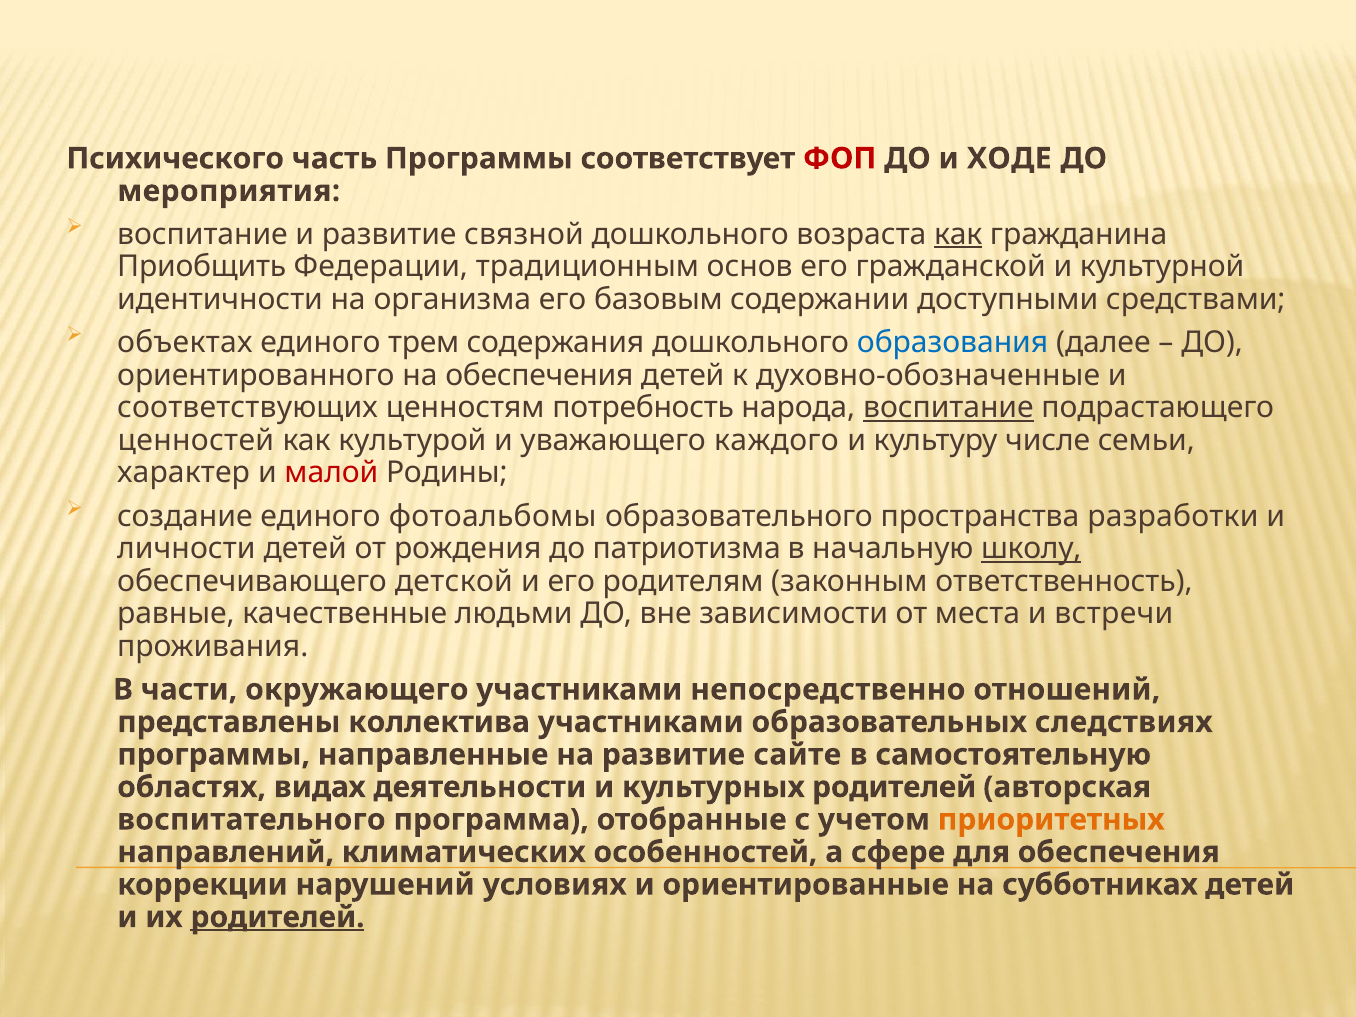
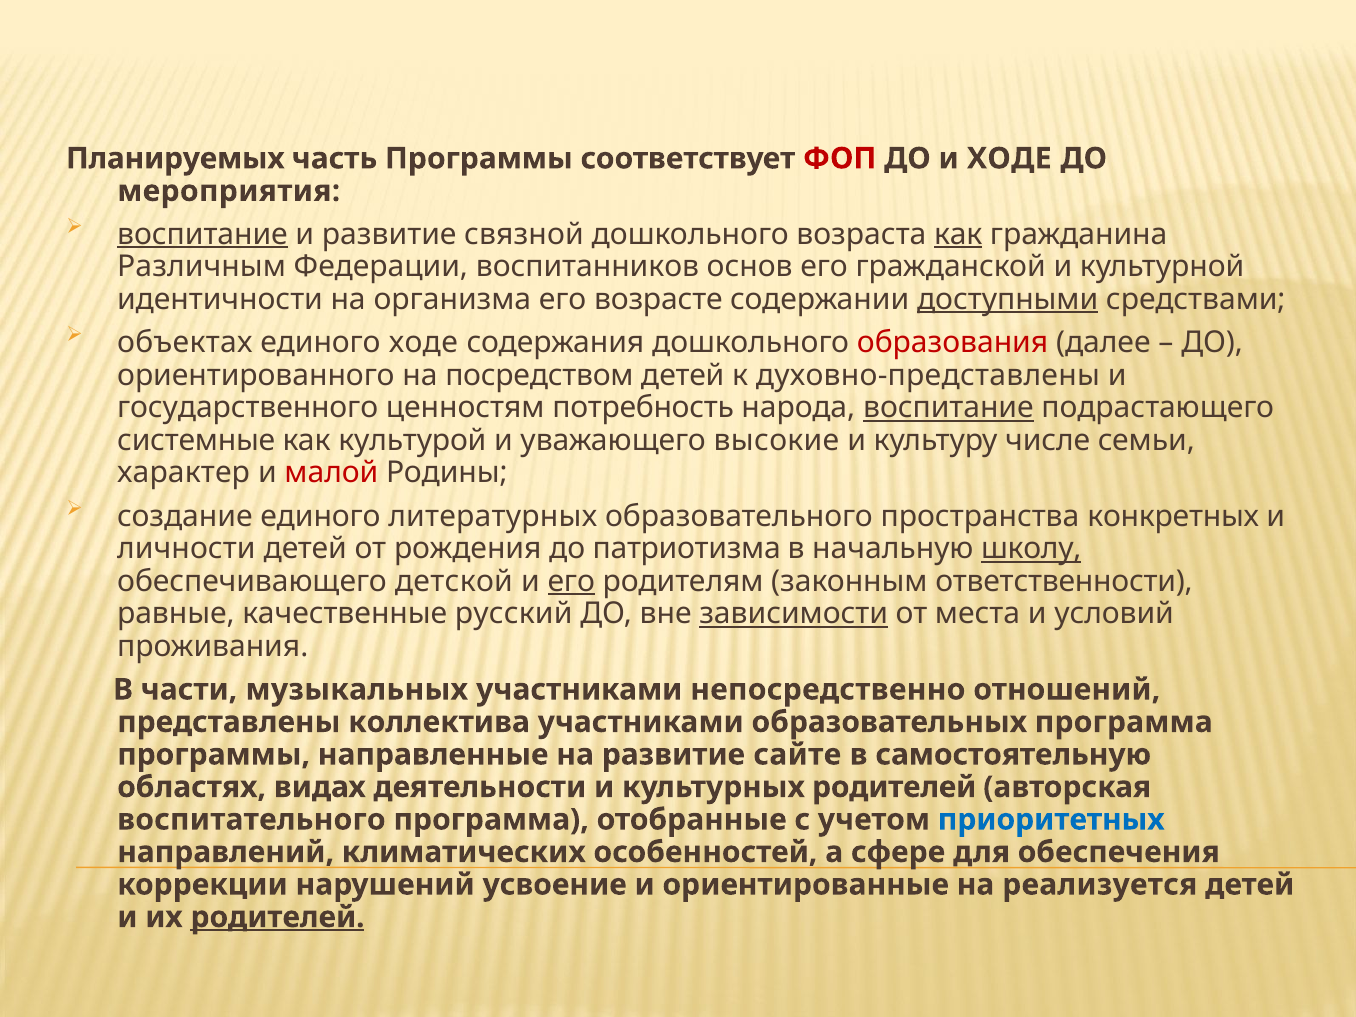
Психического: Психического -> Планируемых
воспитание at (202, 234) underline: none -> present
Приобщить: Приобщить -> Различным
традиционным: традиционным -> воспитанников
базовым: базовым -> возрасте
доступными underline: none -> present
единого трем: трем -> ходе
образования colour: blue -> red
на обеспечения: обеспечения -> посредством
духовно-обозначенные: духовно-обозначенные -> духовно-представлены
соответствующих: соответствующих -> государственного
ценностей: ценностей -> системные
каждого: каждого -> высокие
фотоальбомы: фотоальбомы -> литературных
разработки: разработки -> конкретных
его at (571, 581) underline: none -> present
ответственность: ответственность -> ответственности
людьми: людьми -> русский
зависимости underline: none -> present
встречи: встречи -> условий
окружающего: окружающего -> музыкальных
образовательных следствиях: следствиях -> программа
приоритетных colour: orange -> blue
условиях: условиях -> усвоение
субботниках: субботниках -> реализуется
